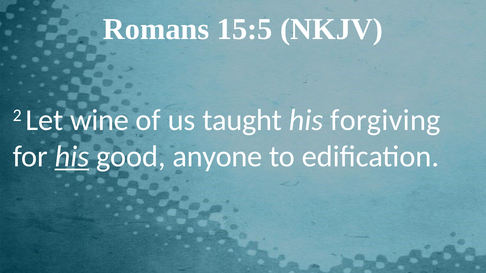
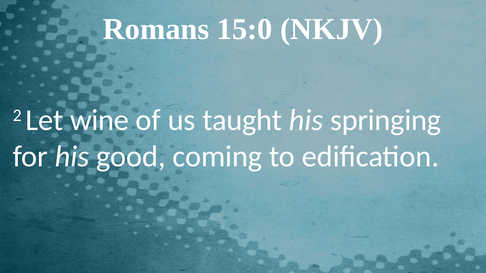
15:5: 15:5 -> 15:0
forgiving: forgiving -> springing
his at (72, 157) underline: present -> none
anyone: anyone -> coming
